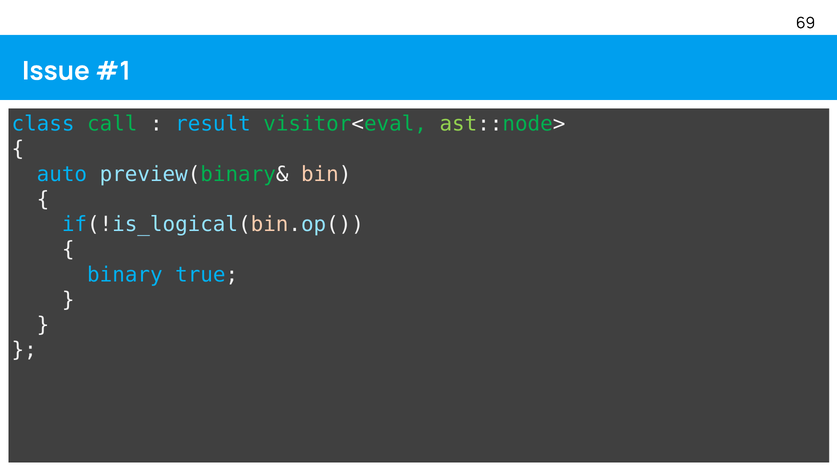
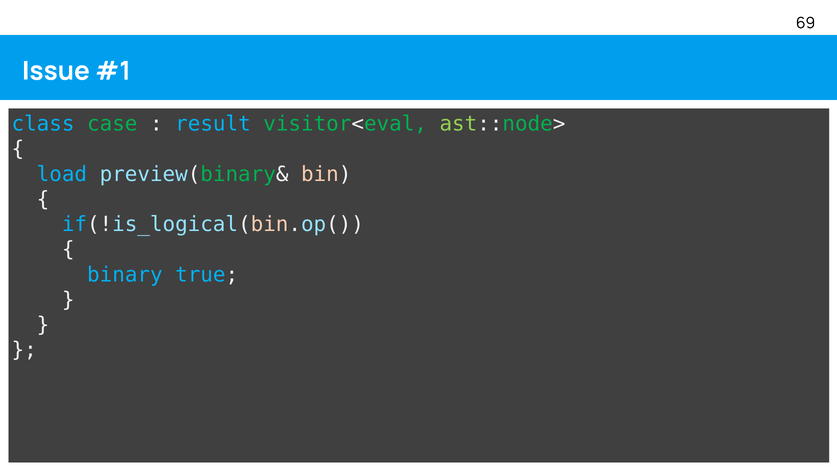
call: call -> case
auto: auto -> load
